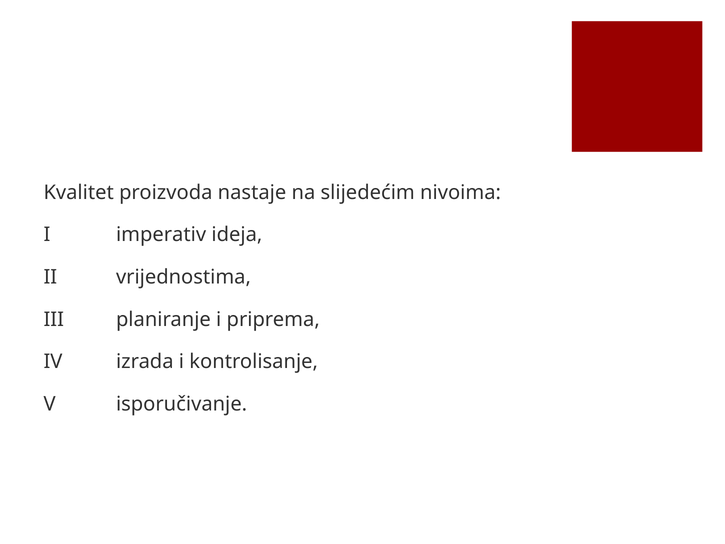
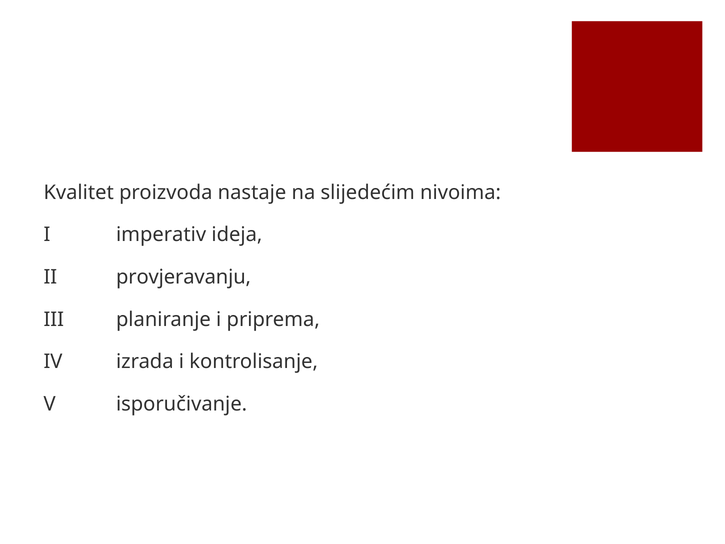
vrijednostima: vrijednostima -> provjeravanju
